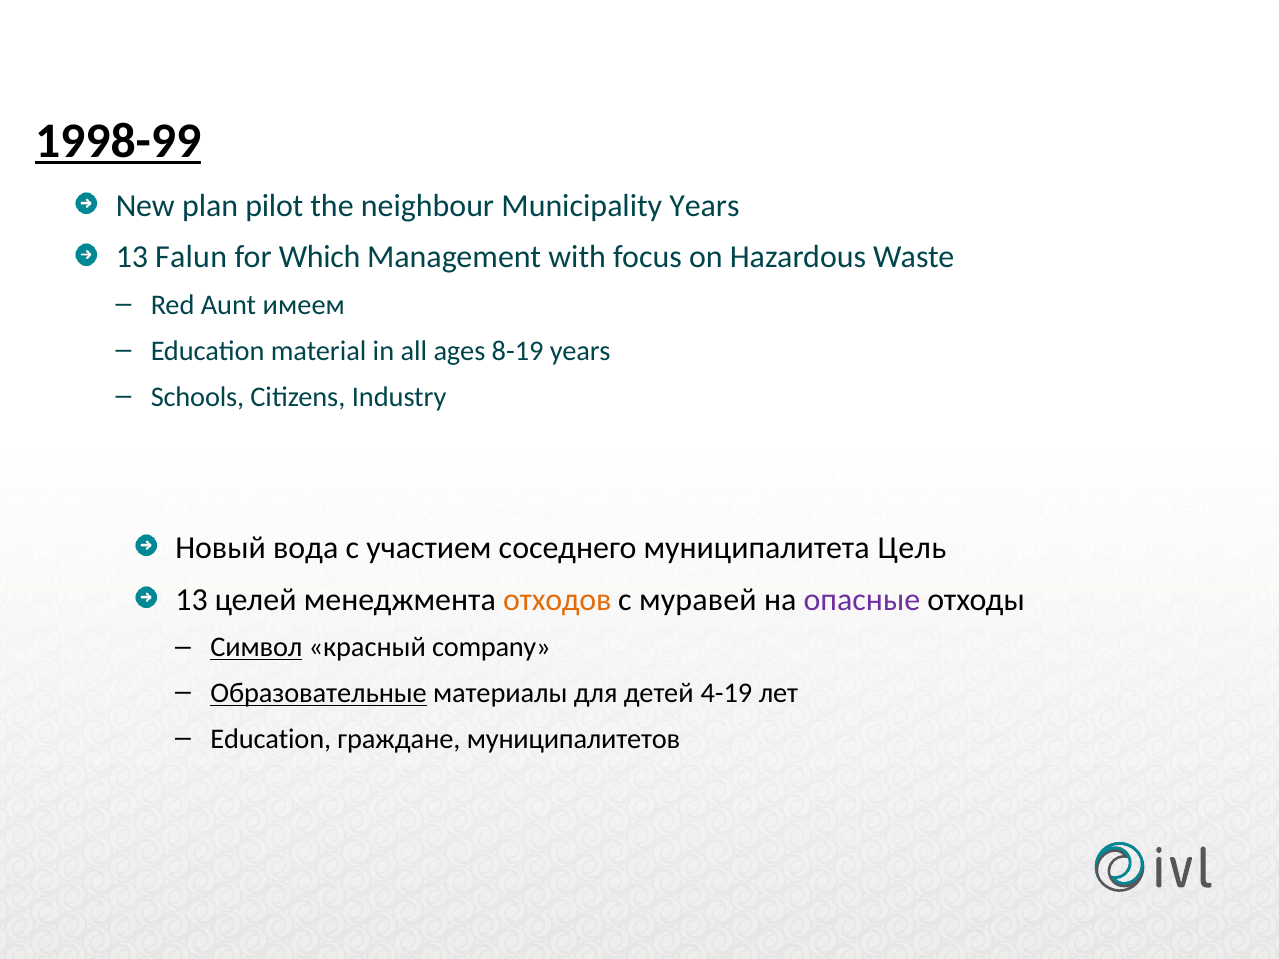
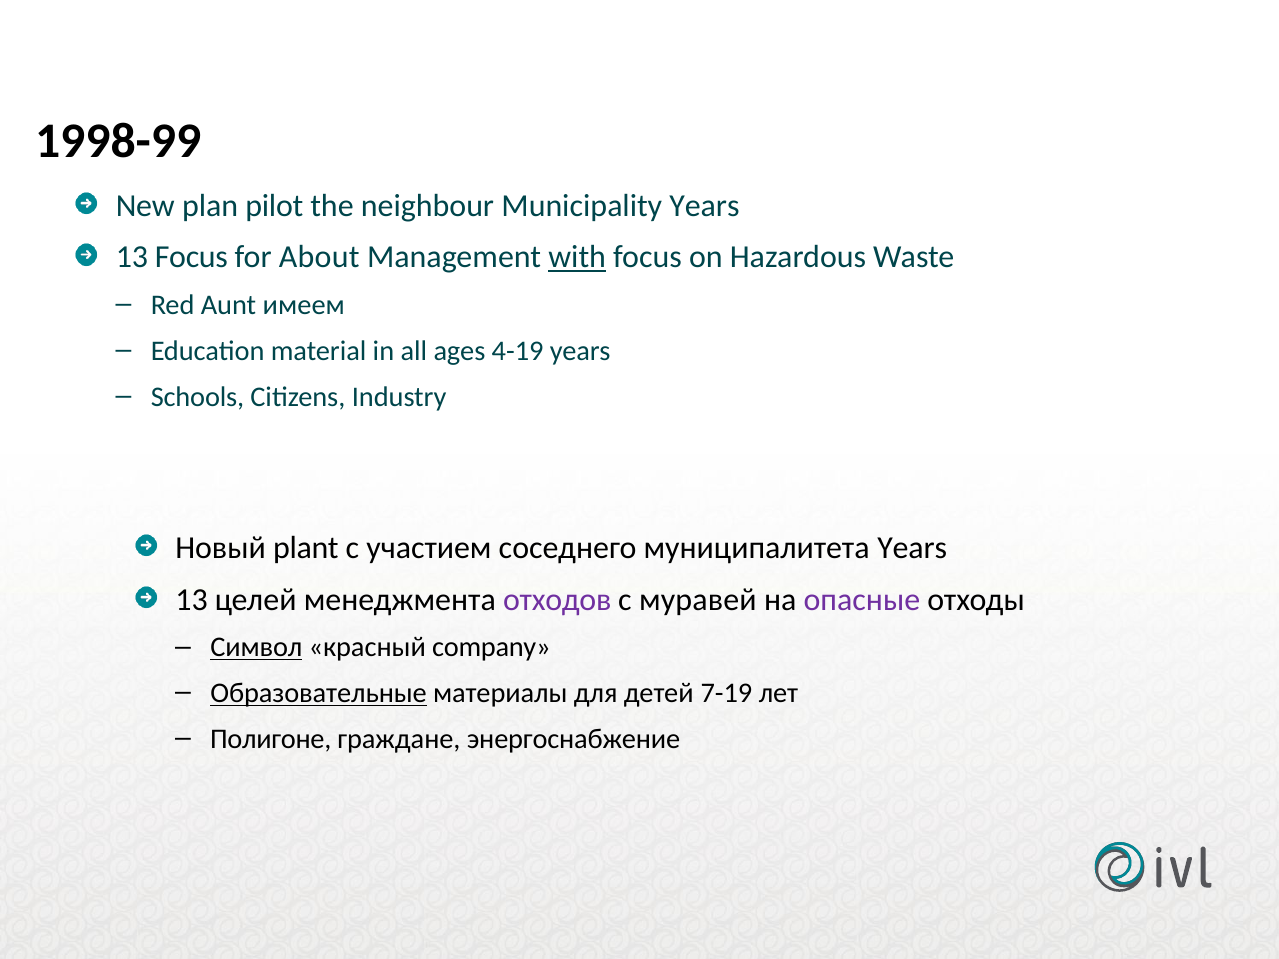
1998-99 underline: present -> none
13 Falun: Falun -> Focus
Which: Which -> About
with underline: none -> present
8-19: 8-19 -> 4-19
вода: вода -> plant
муниципалитета Цель: Цель -> Years
отходов colour: orange -> purple
4-19: 4-19 -> 7-19
Education at (271, 739): Education -> Полигоне
муниципалитетов: муниципалитетов -> энергоснабжение
